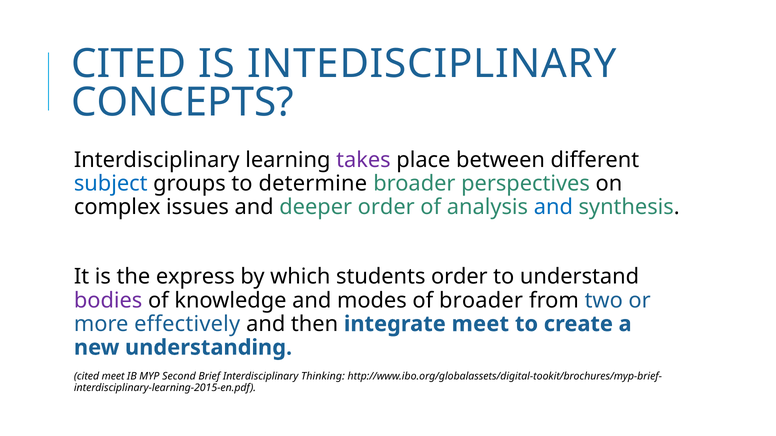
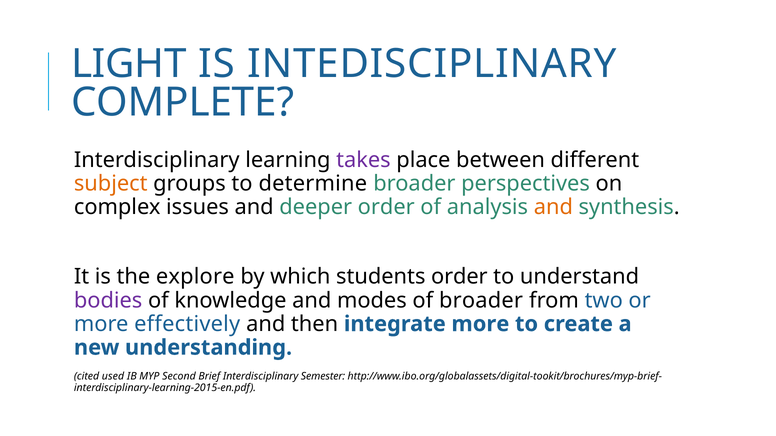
CITED at (129, 64): CITED -> LIGHT
CONCEPTS: CONCEPTS -> COMPLETE
subject colour: blue -> orange
and at (553, 207) colour: blue -> orange
express: express -> explore
integrate meet: meet -> more
cited meet: meet -> used
Thinking: Thinking -> Semester
